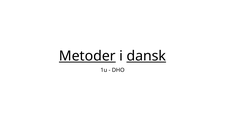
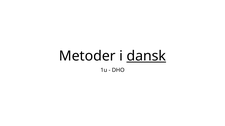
Metoder underline: present -> none
